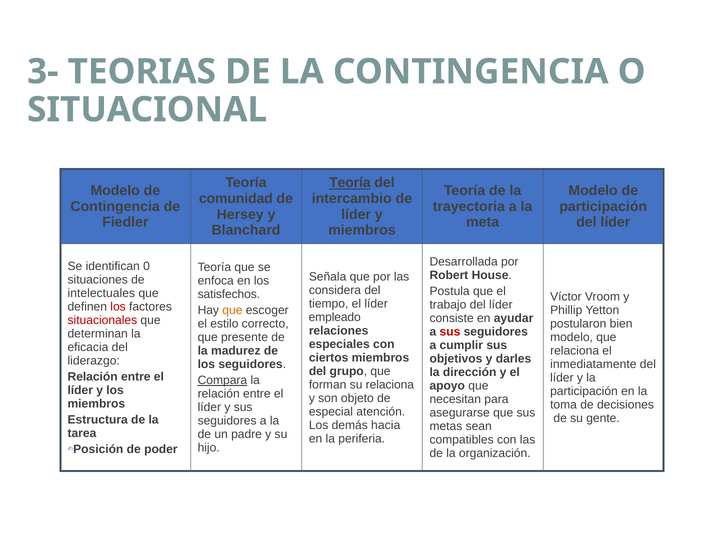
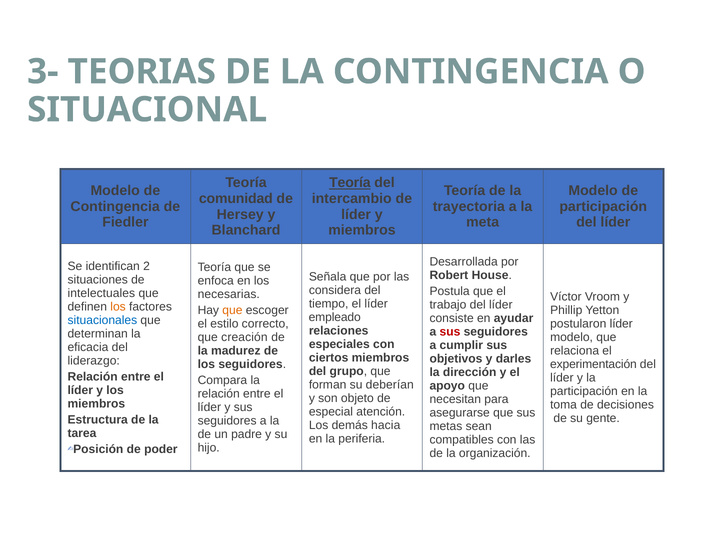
0: 0 -> 2
satisfechos: satisfechos -> necesarias
los at (118, 307) colour: red -> orange
situacionales colour: red -> blue
postularon bien: bien -> líder
presente: presente -> creación
inmediatamente: inmediatamente -> experimentación
Compara underline: present -> none
su relaciona: relaciona -> deberían
